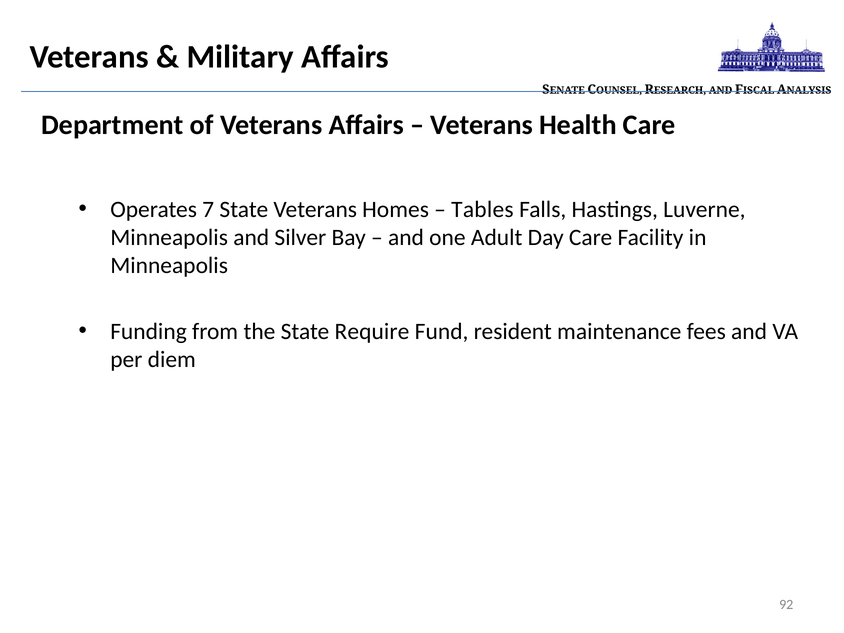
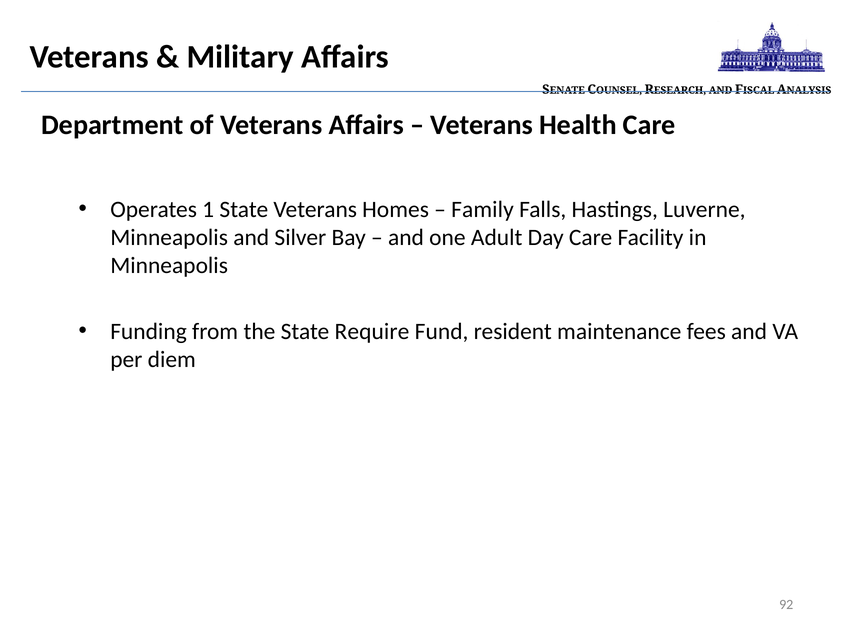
7: 7 -> 1
Tables: Tables -> Family
